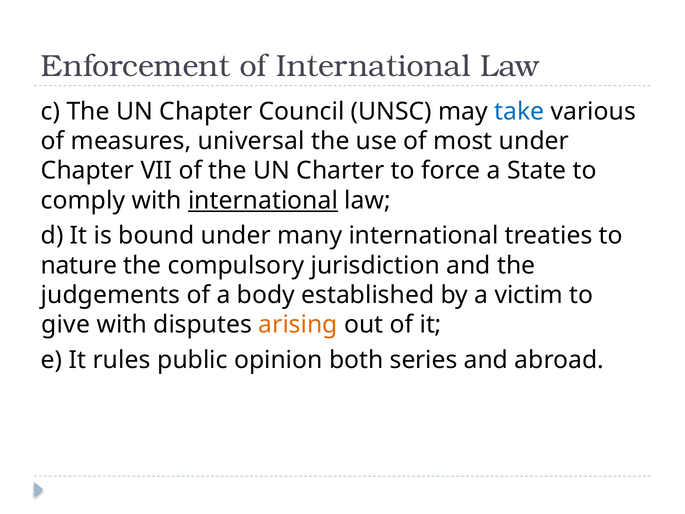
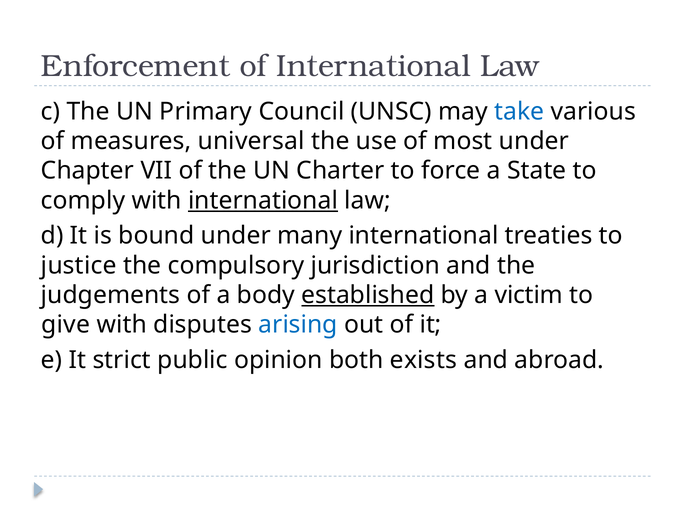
UN Chapter: Chapter -> Primary
nature: nature -> justice
established underline: none -> present
arising colour: orange -> blue
rules: rules -> strict
series: series -> exists
